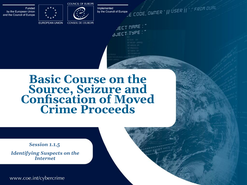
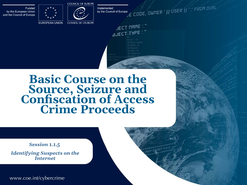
Moved: Moved -> Access
